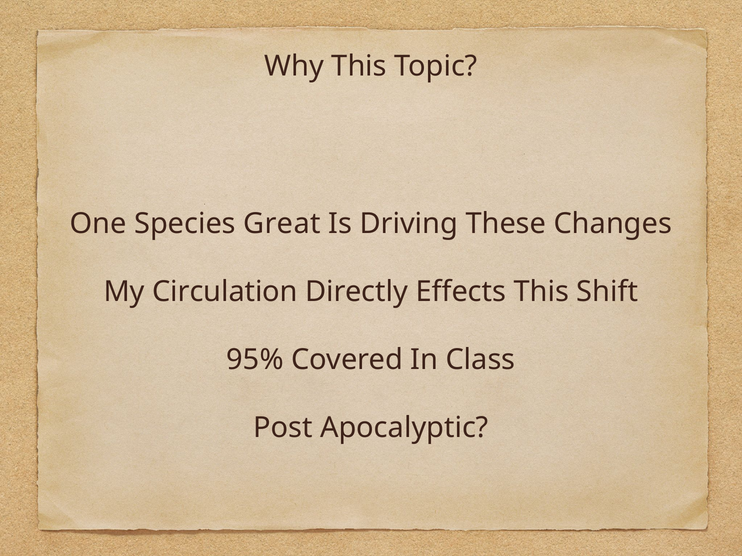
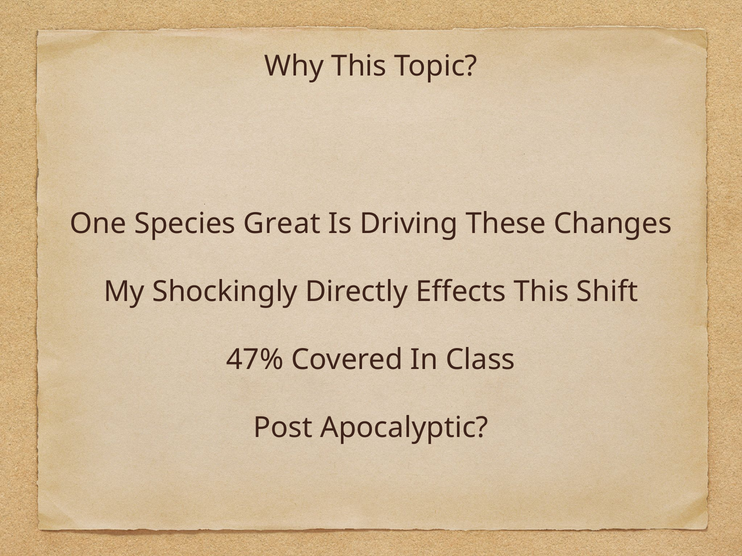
Circulation: Circulation -> Shockingly
95%: 95% -> 47%
